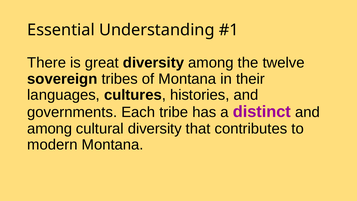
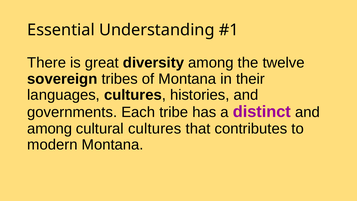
cultural diversity: diversity -> cultures
